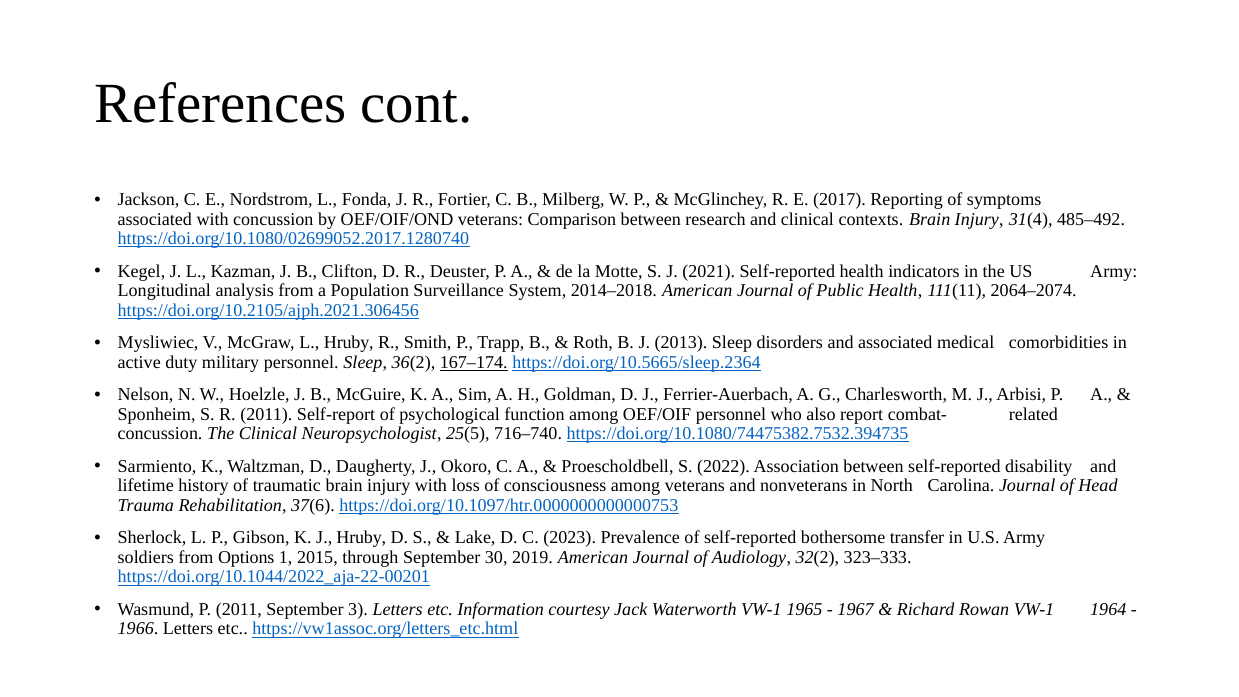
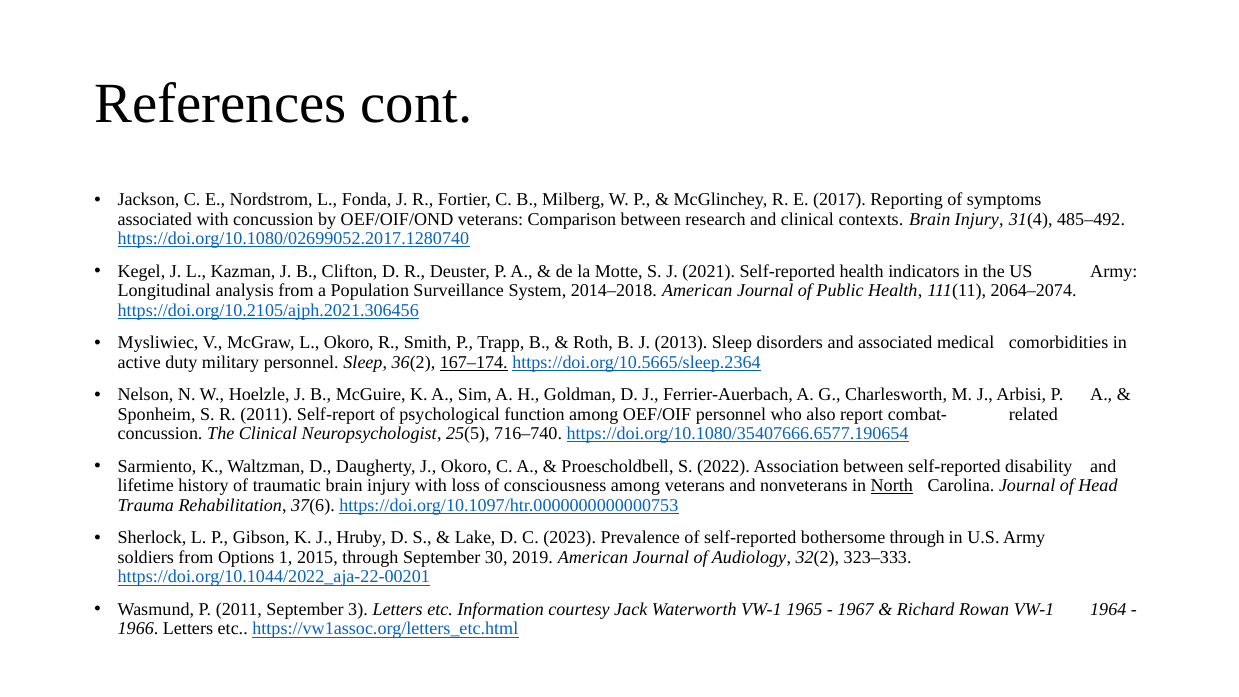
L Hruby: Hruby -> Okoro
https://doi.org/10.1080/74475382.7532.394735: https://doi.org/10.1080/74475382.7532.394735 -> https://doi.org/10.1080/35407666.6577.190654
North underline: none -> present
bothersome transfer: transfer -> through
